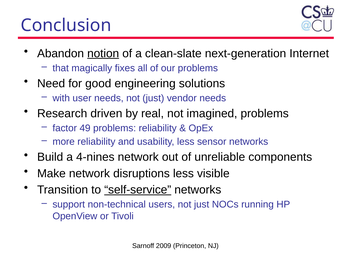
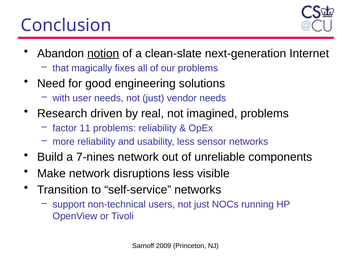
49: 49 -> 11
4-nines: 4-nines -> 7-nines
self-service underline: present -> none
